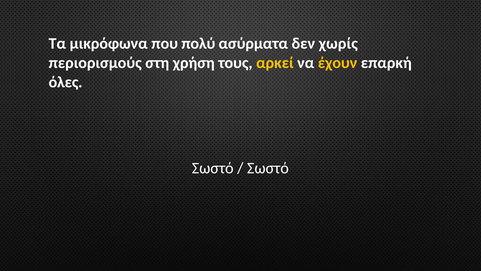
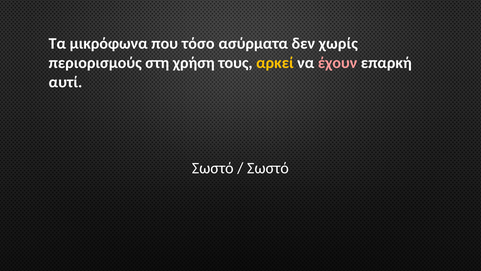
πολύ: πολύ -> τόσο
έχουν colour: yellow -> pink
όλες: όλες -> αυτί
